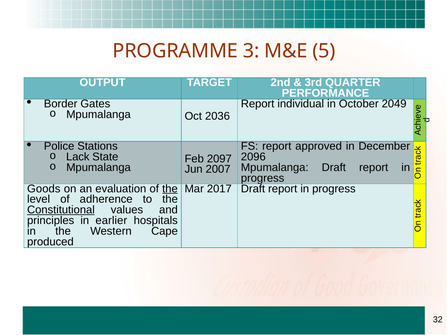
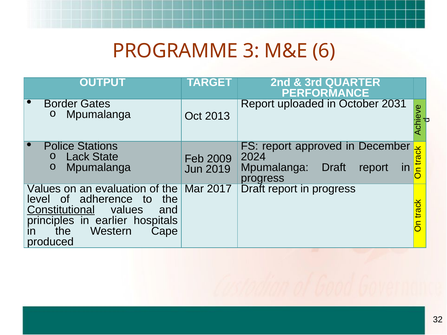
5: 5 -> 6
individual: individual -> uploaded
2049: 2049 -> 2031
2036: 2036 -> 2013
2096: 2096 -> 2024
2097: 2097 -> 2009
2007: 2007 -> 2019
Goods at (44, 189): Goods -> Values
the at (170, 189) underline: present -> none
